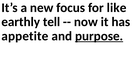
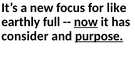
tell: tell -> full
now underline: none -> present
appetite: appetite -> consider
